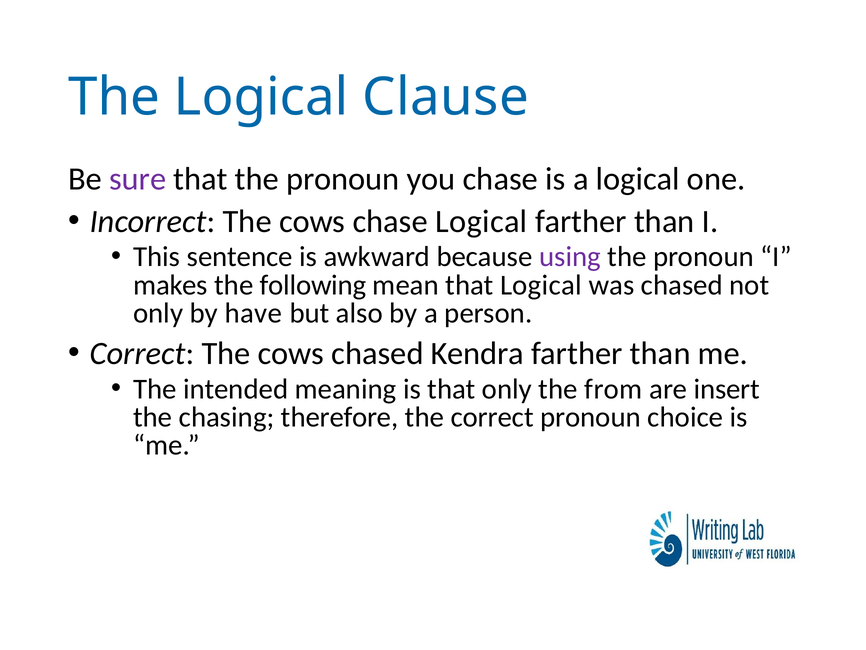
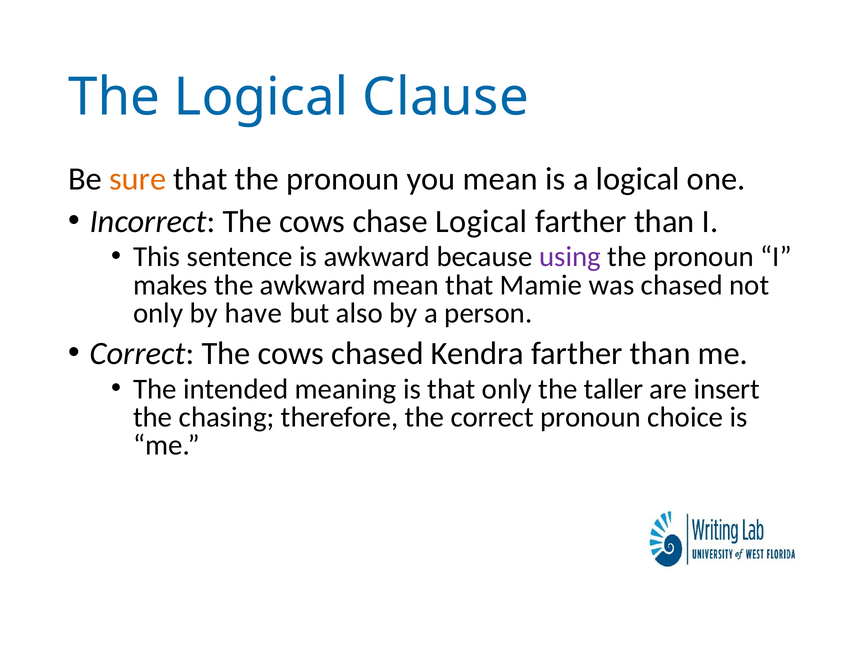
sure colour: purple -> orange
you chase: chase -> mean
the following: following -> awkward
that Logical: Logical -> Mamie
from: from -> taller
